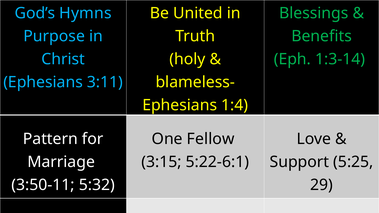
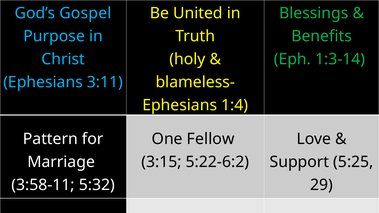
Hymns: Hymns -> Gospel
5:22-6:1: 5:22-6:1 -> 5:22-6:2
3:50-11: 3:50-11 -> 3:58-11
